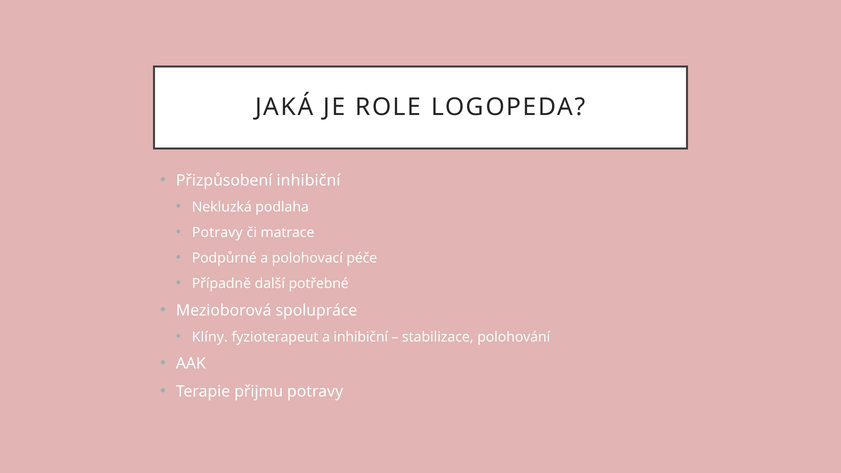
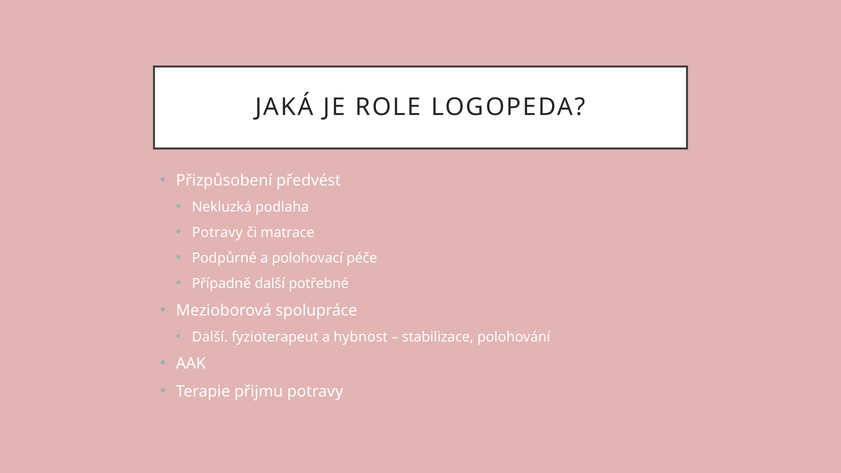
Přizpůsobení inhibiční: inhibiční -> předvést
Klíny at (210, 337): Klíny -> Další
a inhibiční: inhibiční -> hybnost
